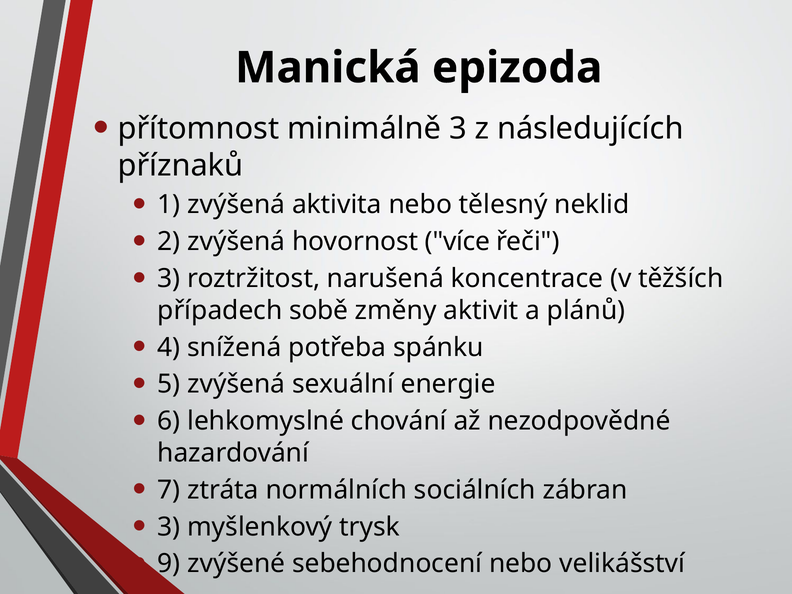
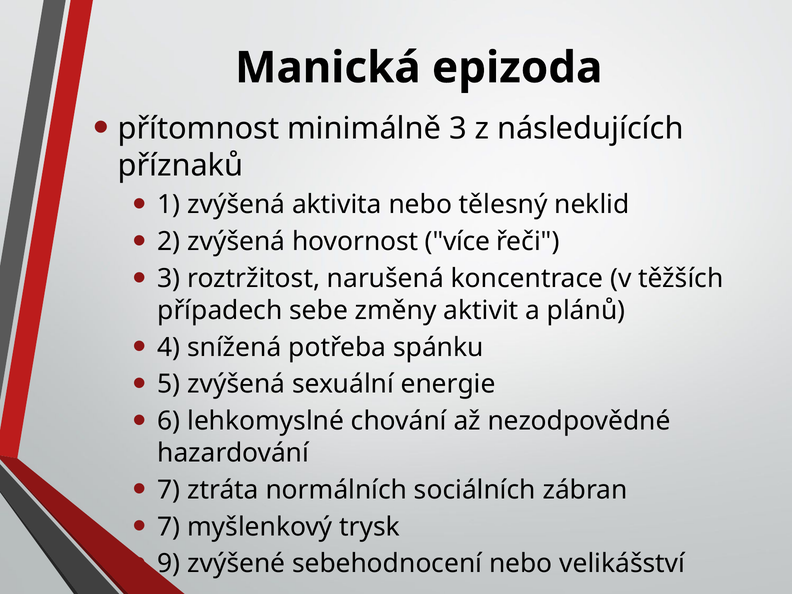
sobě: sobě -> sebe
3 at (169, 527): 3 -> 7
